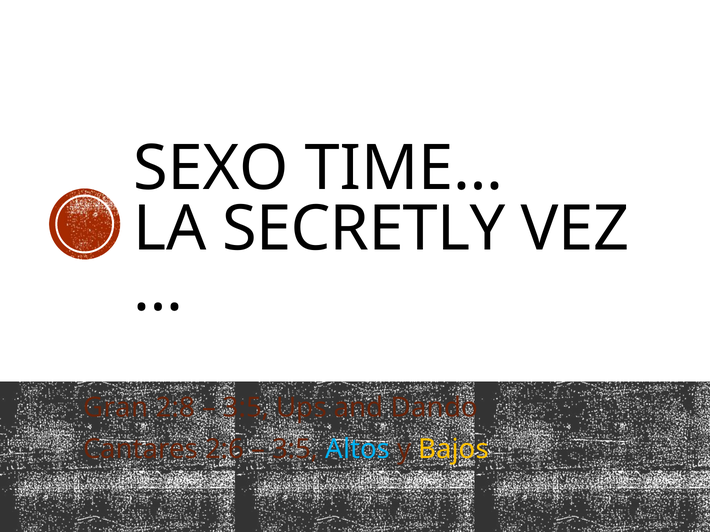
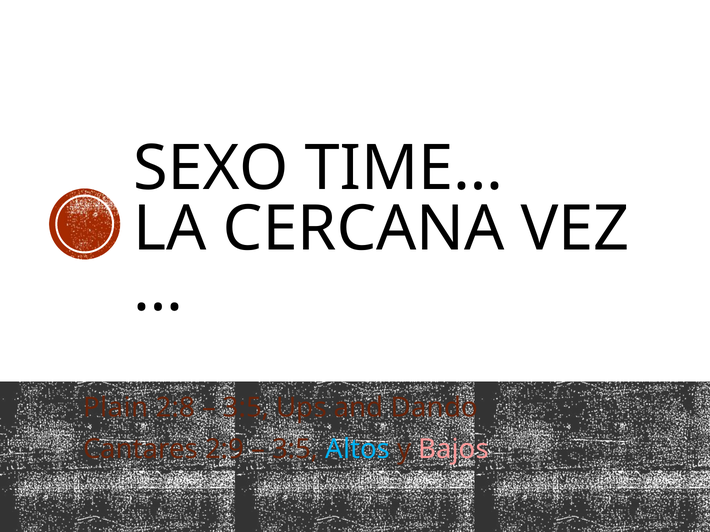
SECRETLY: SECRETLY -> CERCANA
Gran: Gran -> Plain
2:6: 2:6 -> 2:9
Bajos colour: yellow -> pink
